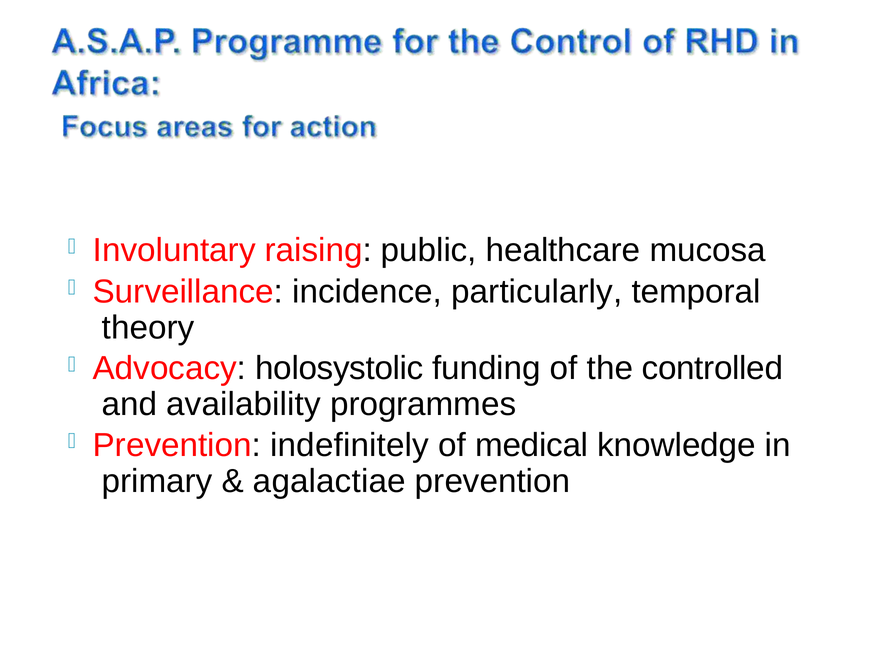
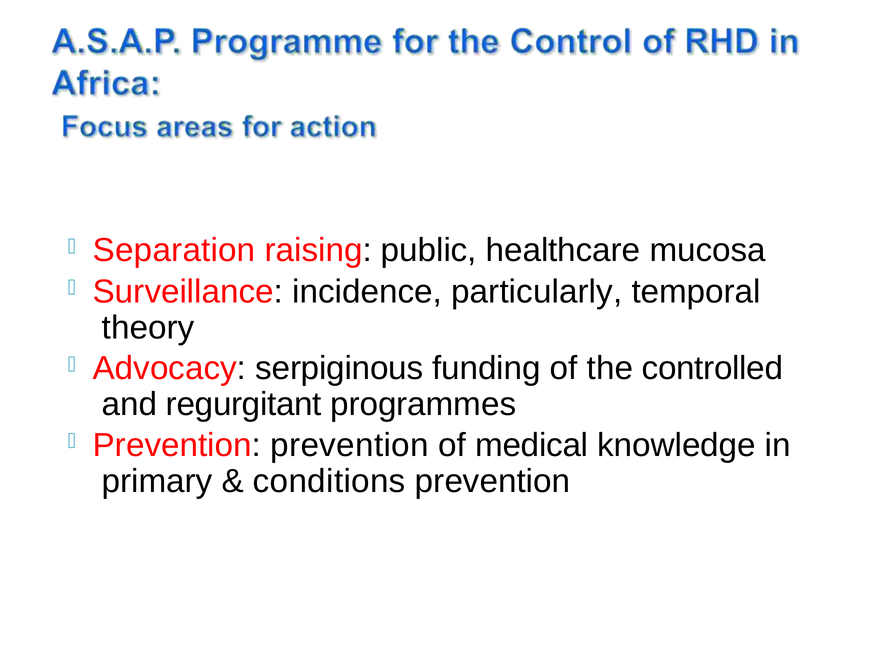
Involuntary: Involuntary -> Separation
holosystolic: holosystolic -> serpiginous
availability: availability -> regurgitant
Prevention indefinitely: indefinitely -> prevention
agalactiae: agalactiae -> conditions
